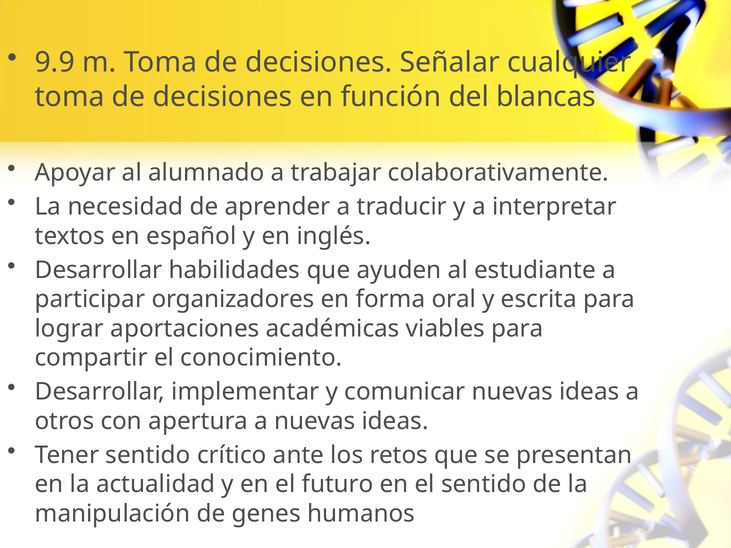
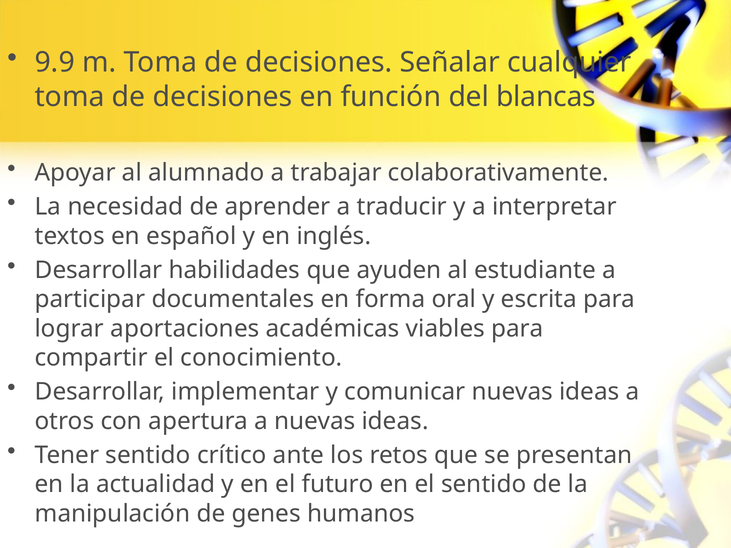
organizadores: organizadores -> documentales
